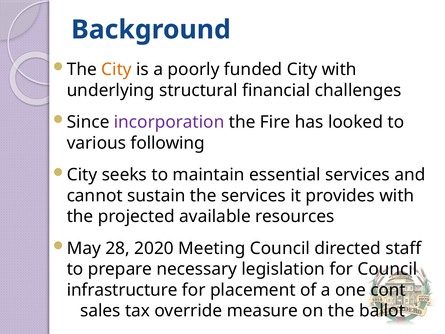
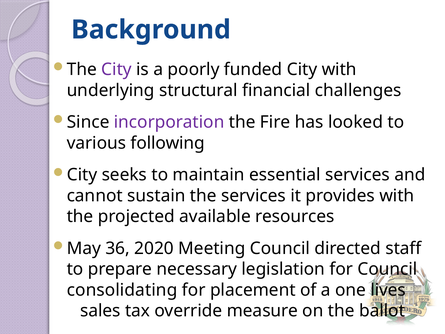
City at (117, 69) colour: orange -> purple
28: 28 -> 36
infrastructure: infrastructure -> consolidating
cont: cont -> lives
